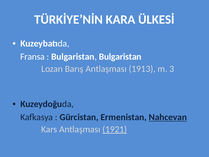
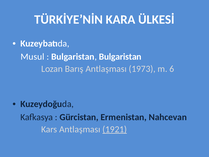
Fransa: Fransa -> Musul
1913: 1913 -> 1973
3: 3 -> 6
Nahcevan underline: present -> none
